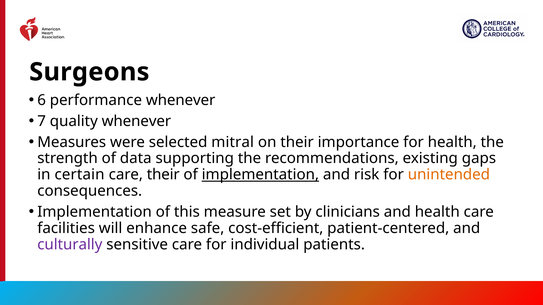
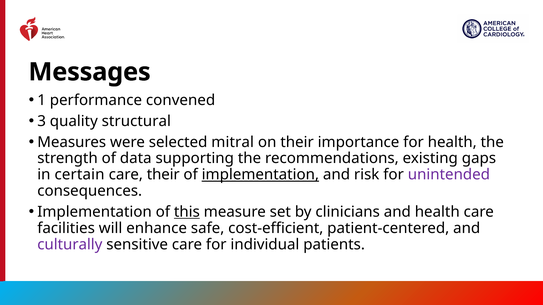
Surgeons: Surgeons -> Messages
6: 6 -> 1
performance whenever: whenever -> convened
7: 7 -> 3
quality whenever: whenever -> structural
unintended colour: orange -> purple
this underline: none -> present
